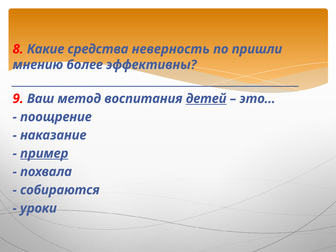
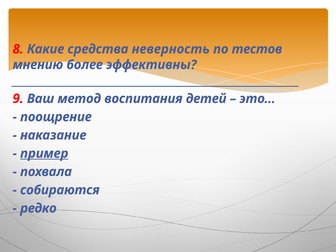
пришли: пришли -> тестов
детей underline: present -> none
уроки: уроки -> редко
